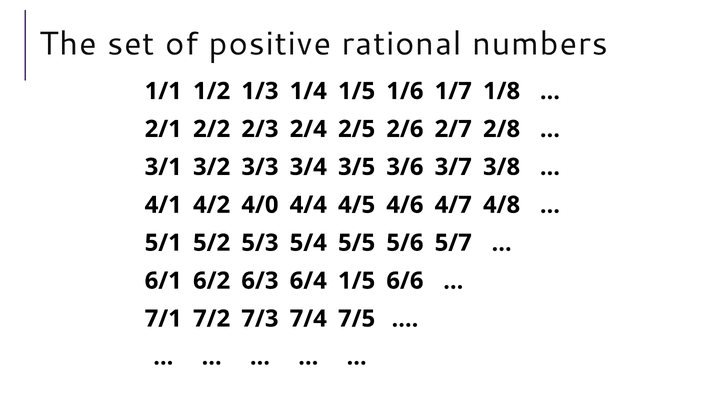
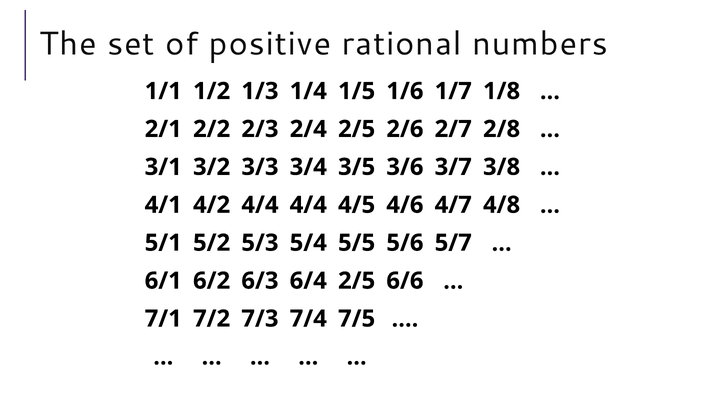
4/2 4/0: 4/0 -> 4/4
6/4 1/5: 1/5 -> 2/5
